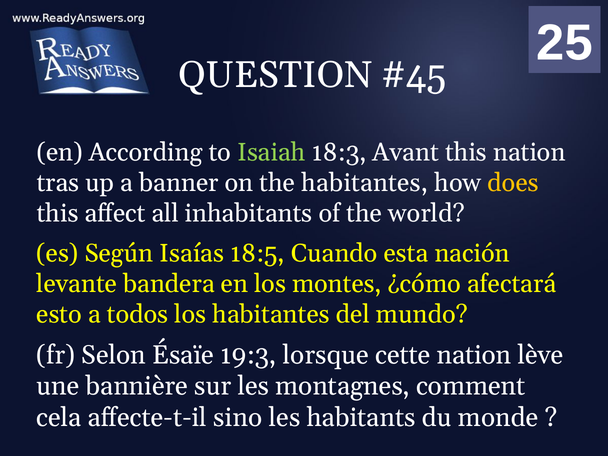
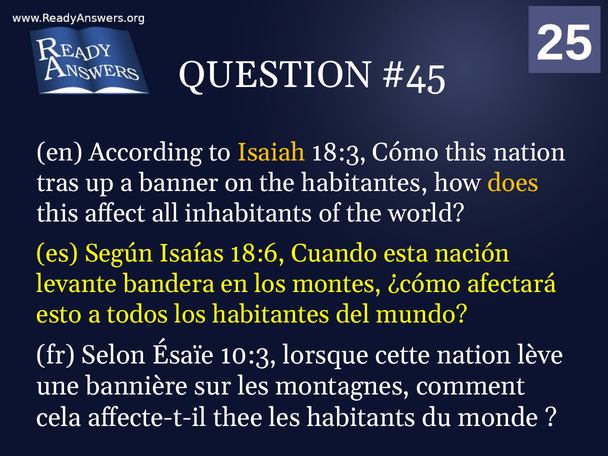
Isaiah colour: light green -> yellow
Avant: Avant -> Cómo
18:5: 18:5 -> 18:6
19:3: 19:3 -> 10:3
sino: sino -> thee
